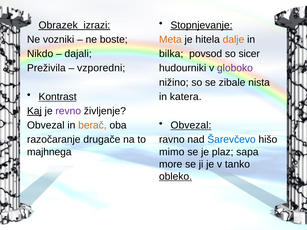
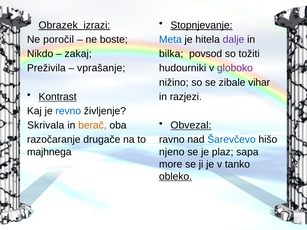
vozniki: vozniki -> poročil
Meta colour: orange -> blue
dalje colour: orange -> purple
dajali: dajali -> zakaj
sicer: sicer -> tožiti
vzporedni: vzporedni -> vprašanje
nista: nista -> vihar
katera: katera -> razjezi
Kaj underline: present -> none
revno colour: purple -> blue
Obvezal at (46, 125): Obvezal -> Skrivala
mimo: mimo -> njeno
